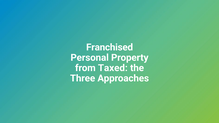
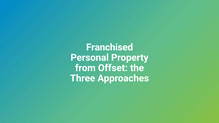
Taxed: Taxed -> Offset
